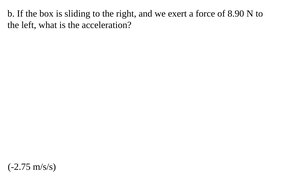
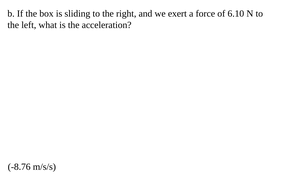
8.90: 8.90 -> 6.10
-2.75: -2.75 -> -8.76
